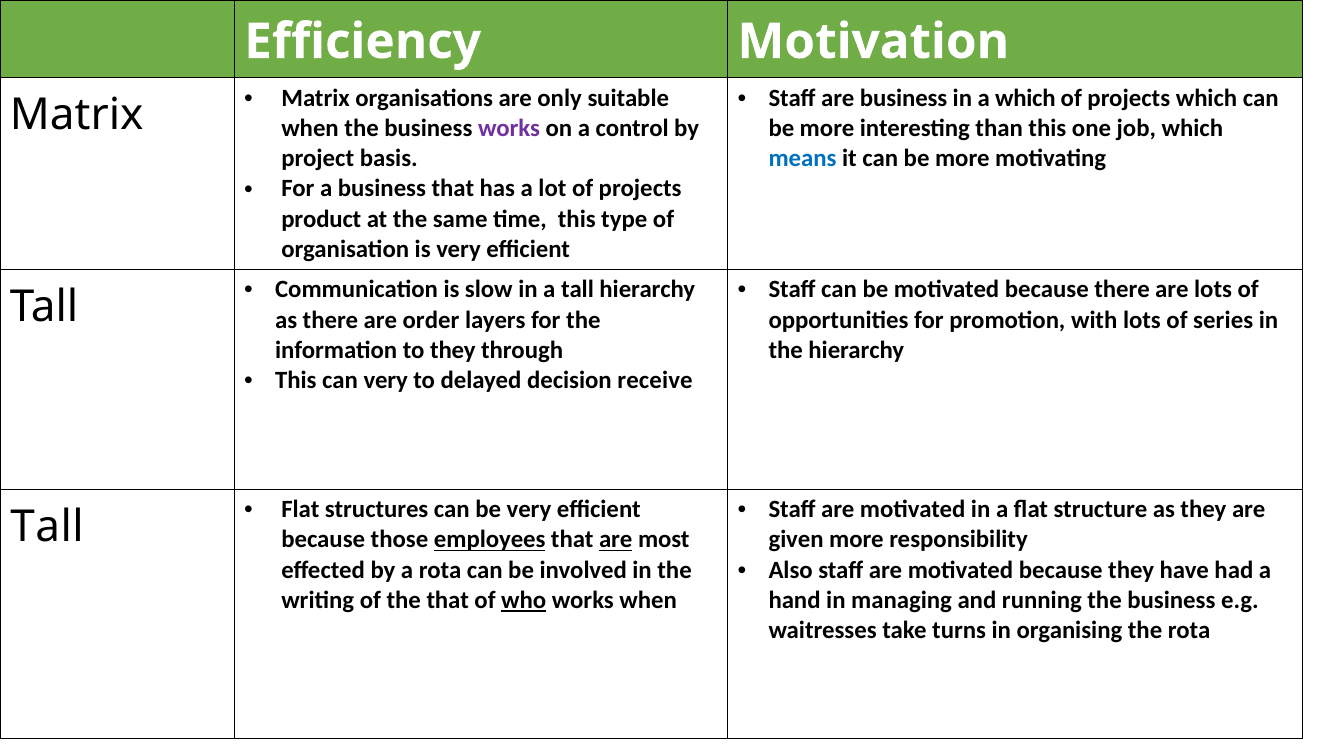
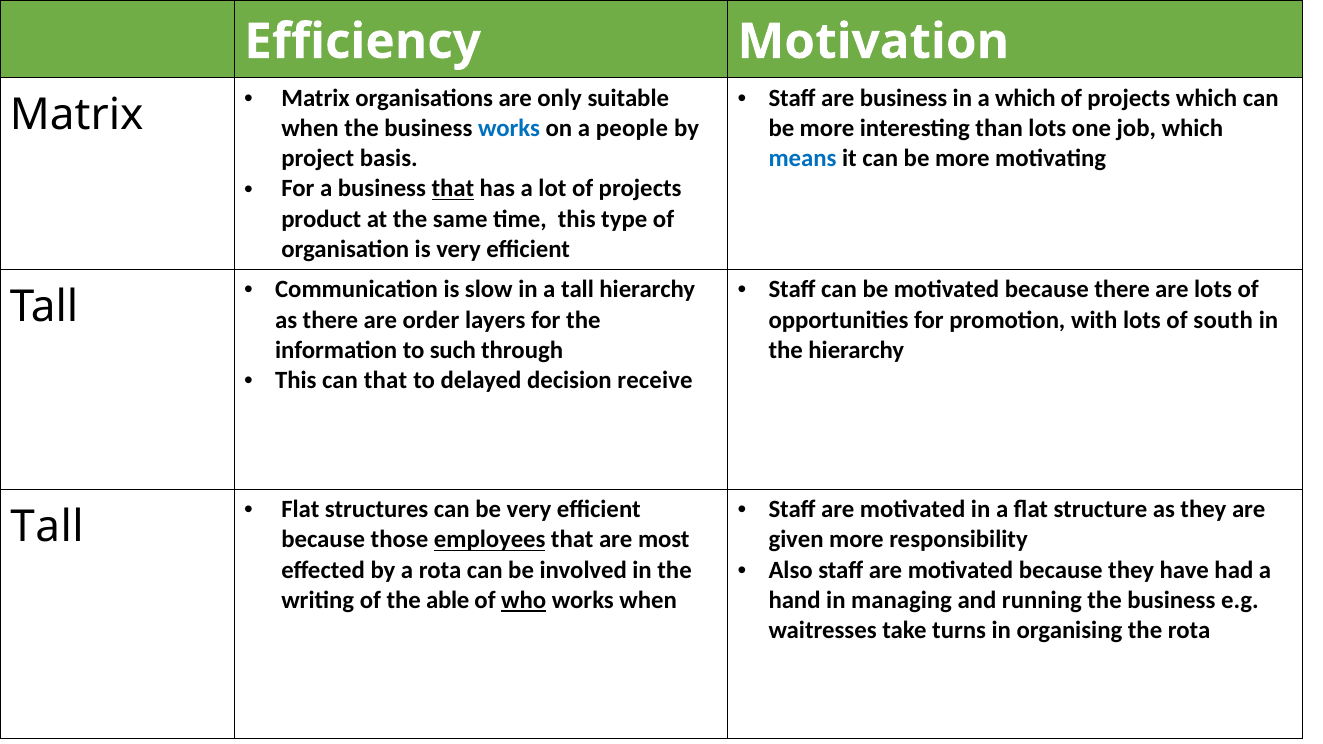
works at (509, 128) colour: purple -> blue
control: control -> people
than this: this -> lots
that at (453, 189) underline: none -> present
series: series -> south
to they: they -> such
can very: very -> that
are at (616, 540) underline: present -> none
the that: that -> able
